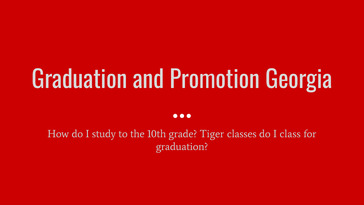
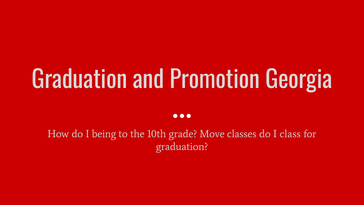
study: study -> being
Tiger: Tiger -> Move
